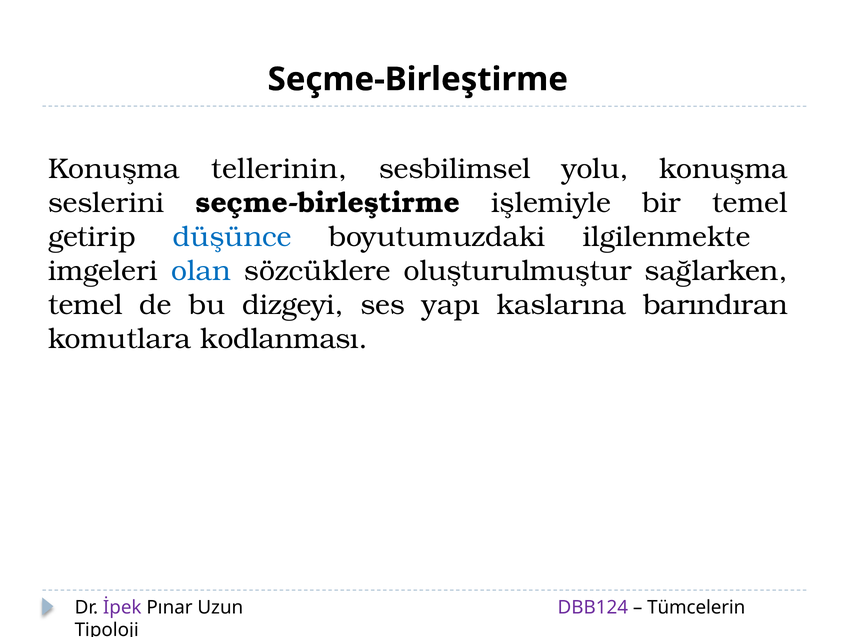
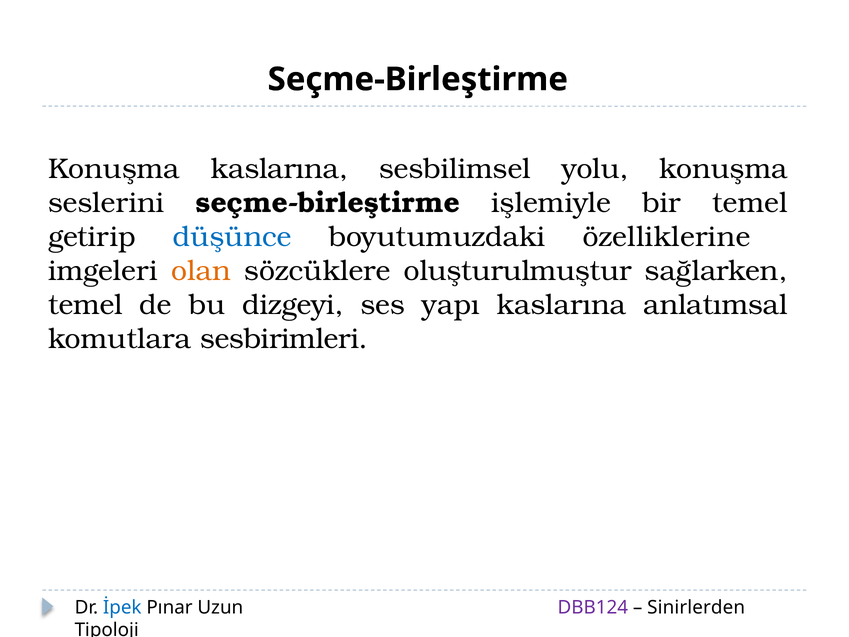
Konuşma tellerinin: tellerinin -> kaslarına
ilgilenmekte: ilgilenmekte -> özelliklerine
olan colour: blue -> orange
barındıran: barındıran -> anlatımsal
kodlanması: kodlanması -> sesbirimleri
İpek colour: purple -> blue
Tümcelerin: Tümcelerin -> Sinirlerden
